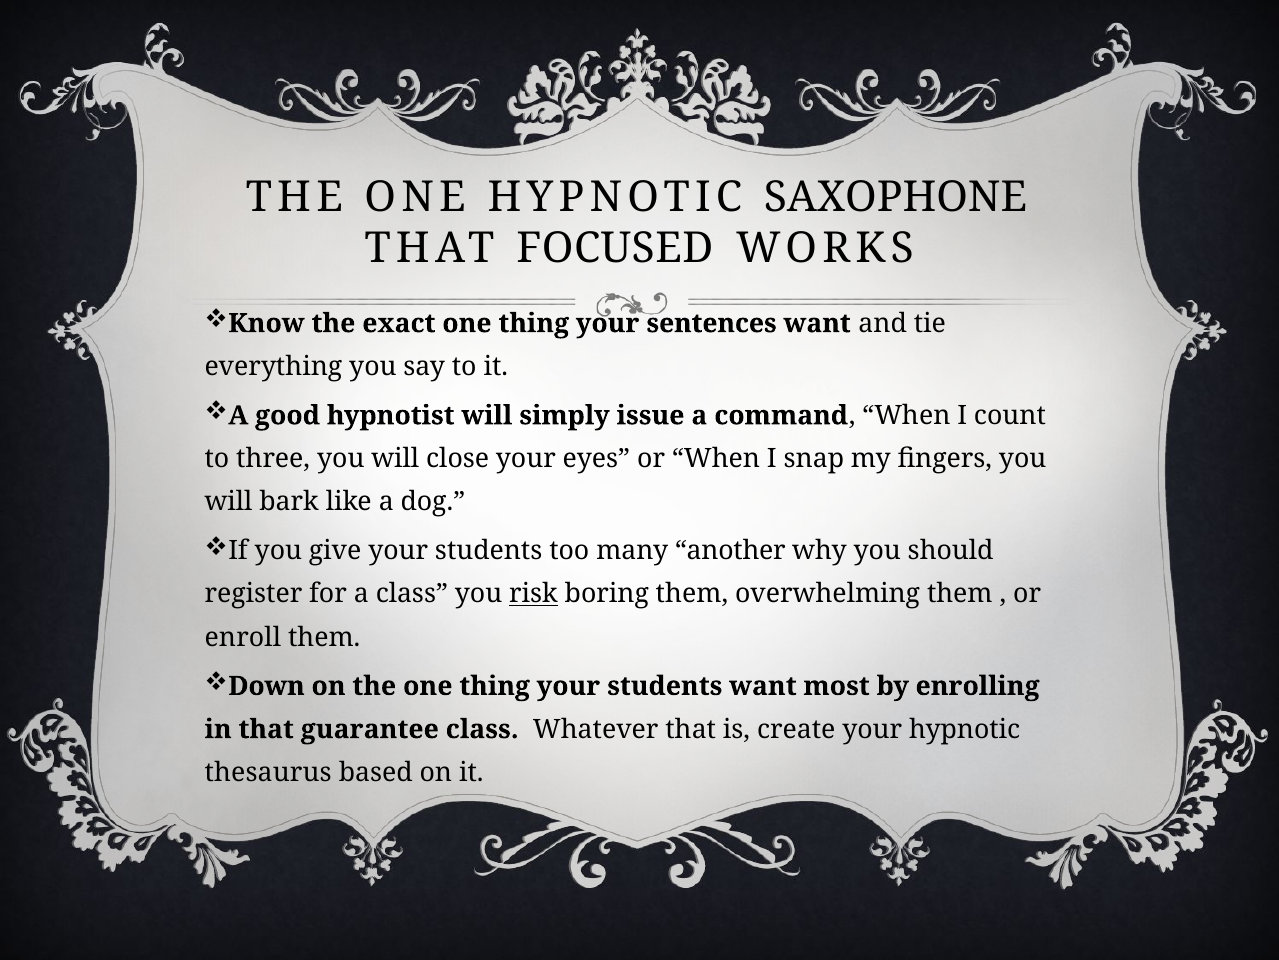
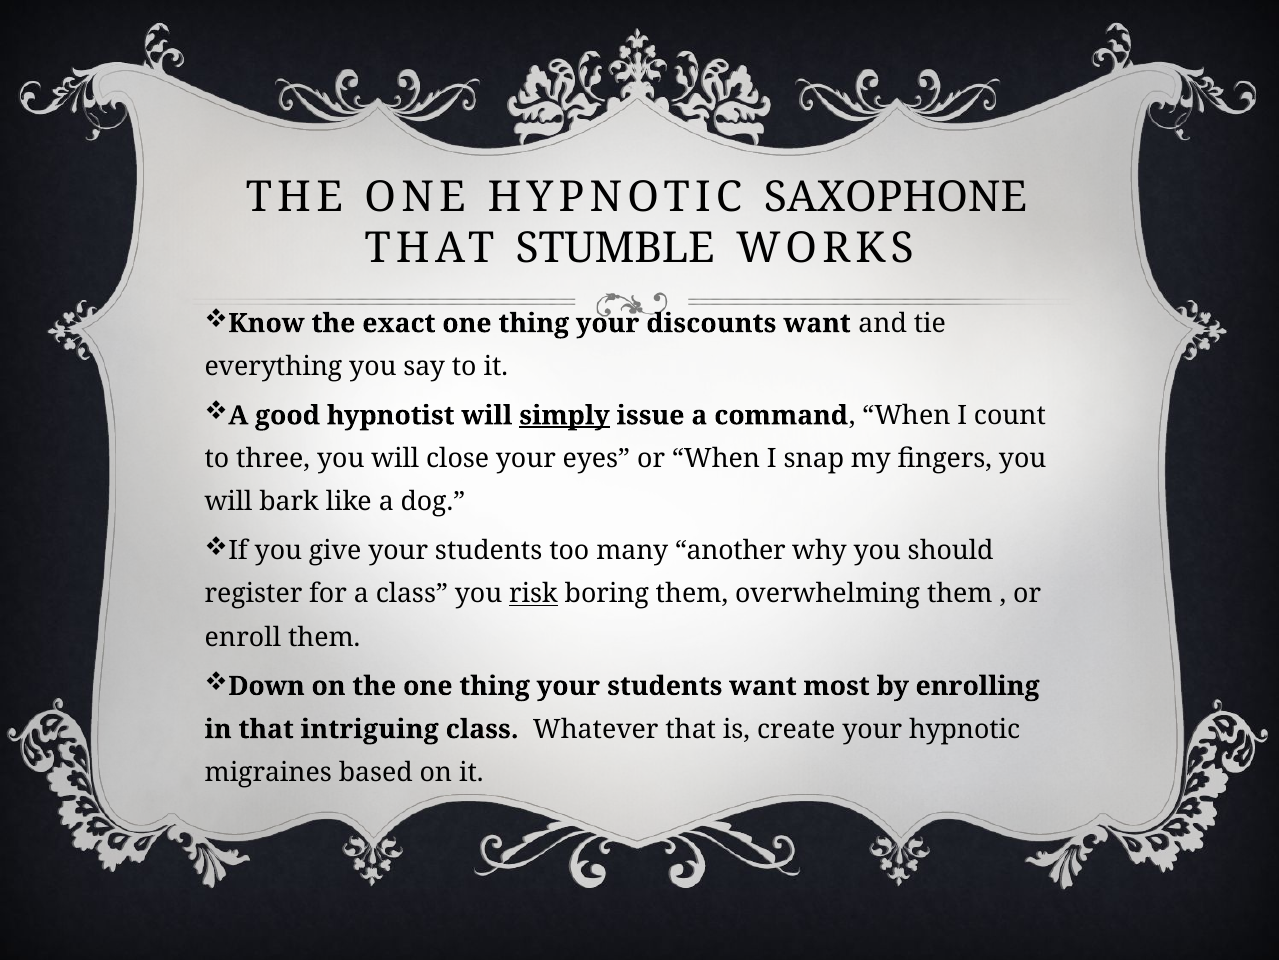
FOCUSED: FOCUSED -> STUMBLE
sentences: sentences -> discounts
simply underline: none -> present
guarantee: guarantee -> intriguing
thesaurus: thesaurus -> migraines
